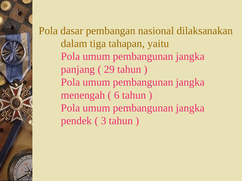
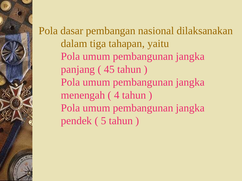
29: 29 -> 45
6: 6 -> 4
3: 3 -> 5
